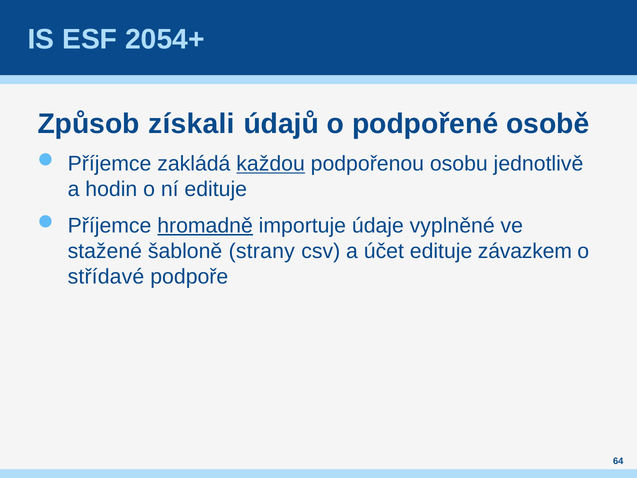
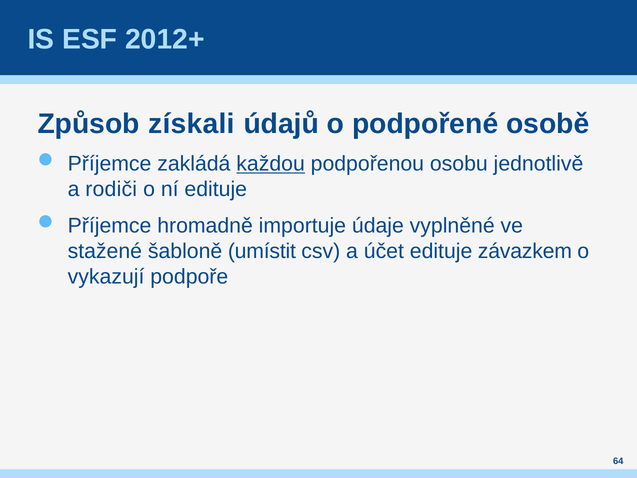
2054+: 2054+ -> 2012+
hodin: hodin -> rodiči
hromadně underline: present -> none
strany: strany -> umístit
střídavé: střídavé -> vykazují
